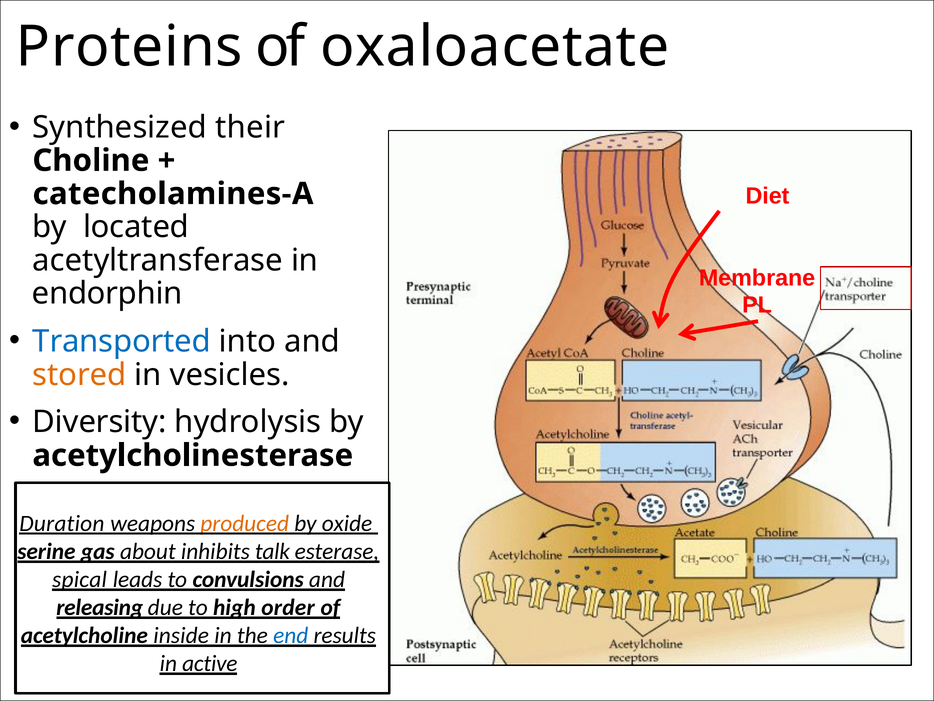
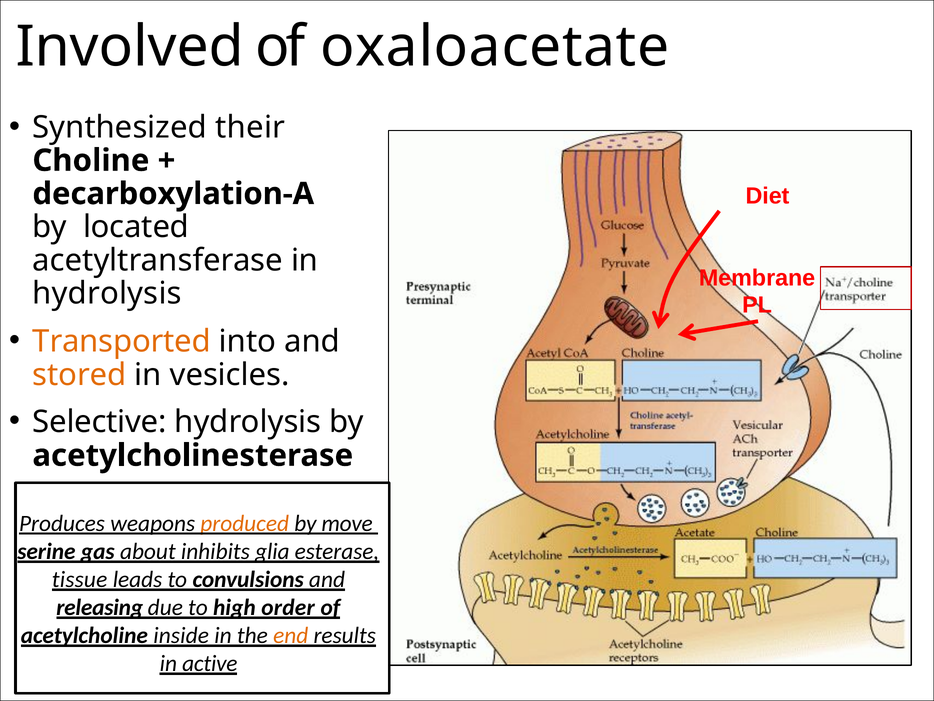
Proteins: Proteins -> Involved
catecholamines-A: catecholamines-A -> decarboxylation-A
endorphin at (107, 293): endorphin -> hydrolysis
Transported colour: blue -> orange
Diversity: Diversity -> Selective
Duration: Duration -> Produces
oxide: oxide -> move
talk: talk -> glia
spical: spical -> tissue
end colour: blue -> orange
